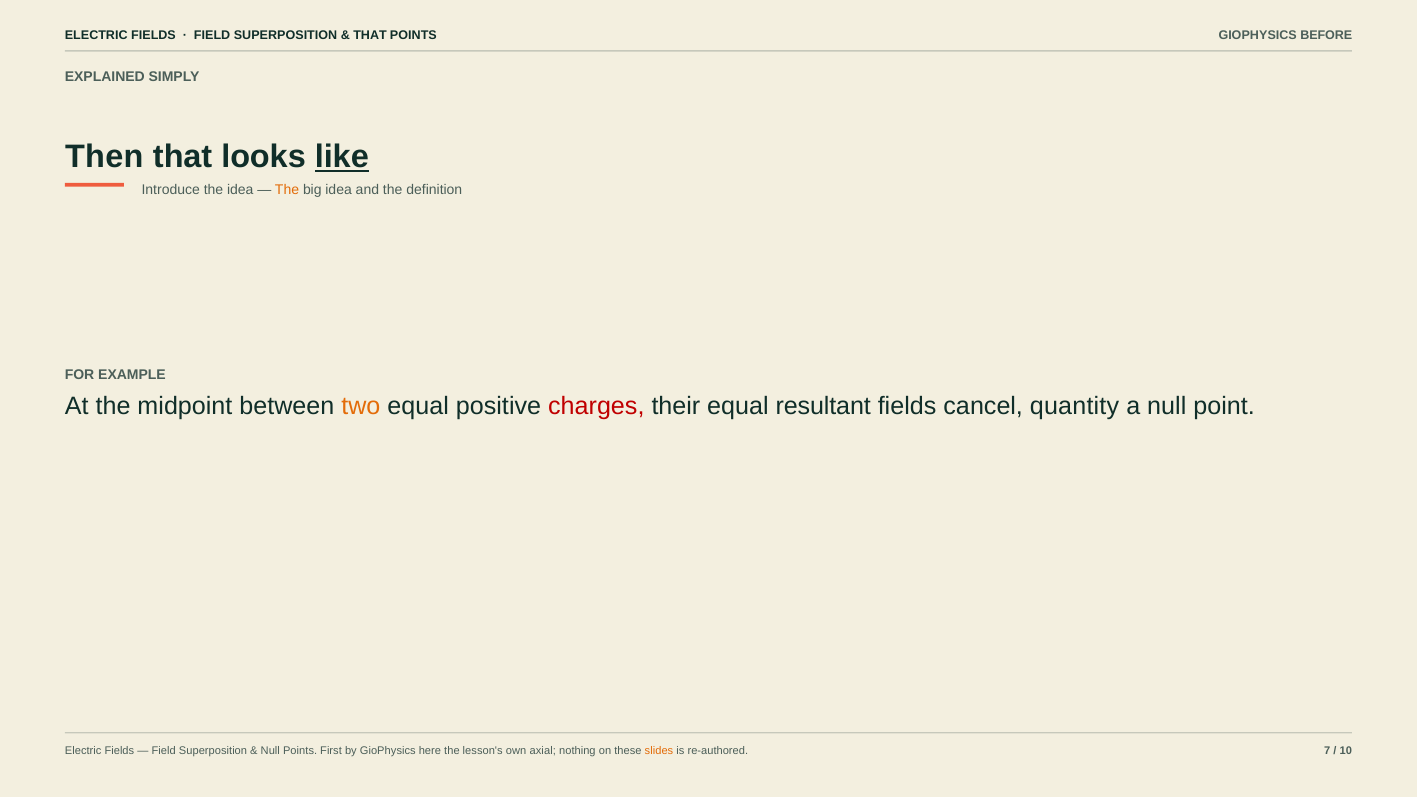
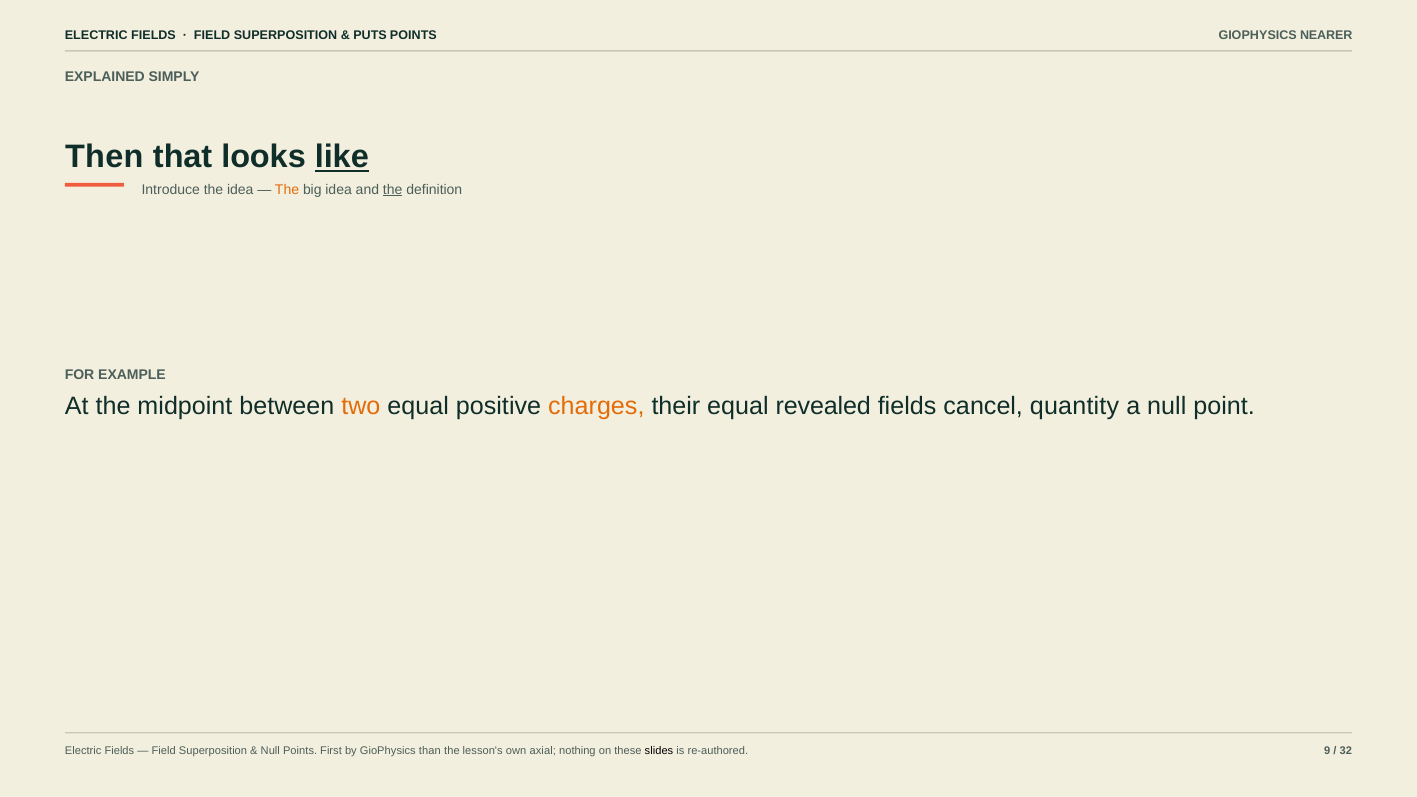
THAT at (370, 35): THAT -> PUTS
BEFORE: BEFORE -> NEARER
the at (393, 189) underline: none -> present
charges colour: red -> orange
resultant: resultant -> revealed
here: here -> than
slides colour: orange -> black
7: 7 -> 9
10: 10 -> 32
